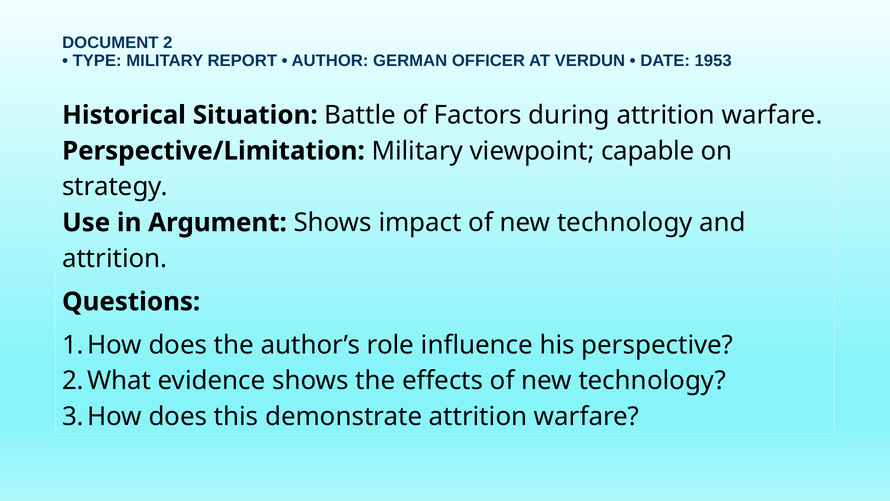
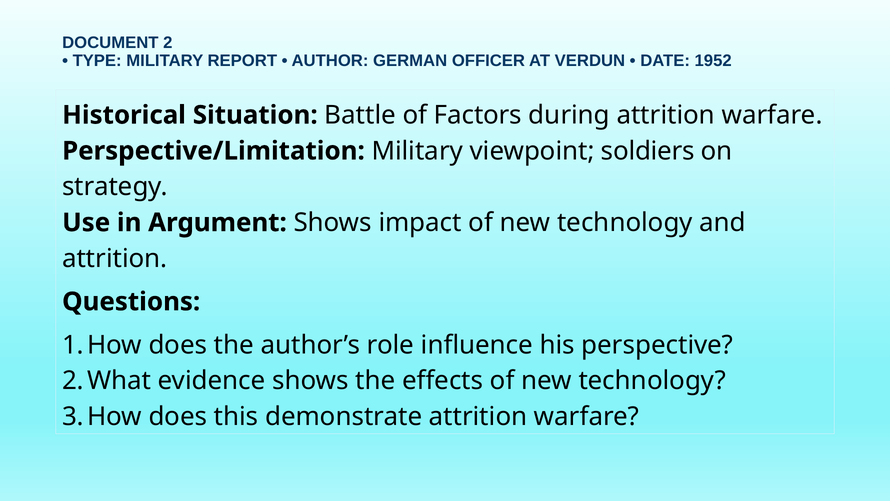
1953: 1953 -> 1952
capable: capable -> soldiers
